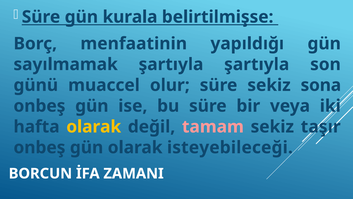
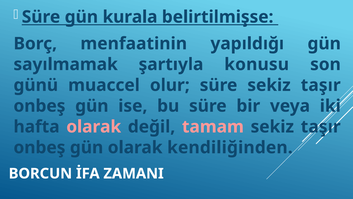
şartıyla şartıyla: şartıyla -> konusu
süre sekiz sona: sona -> taşır
olarak at (94, 126) colour: yellow -> pink
isteyebileceği: isteyebileceği -> kendiliğinden
